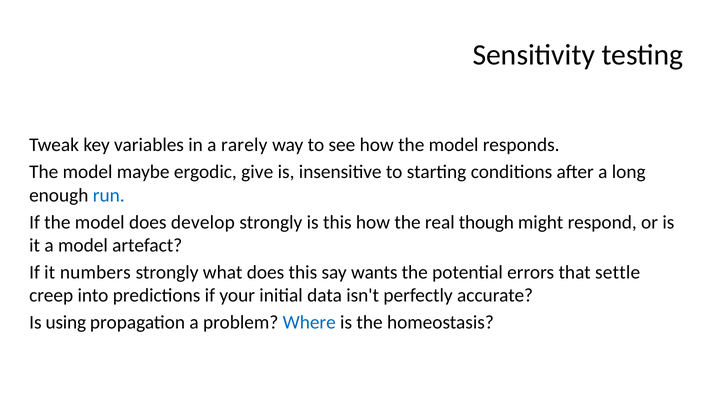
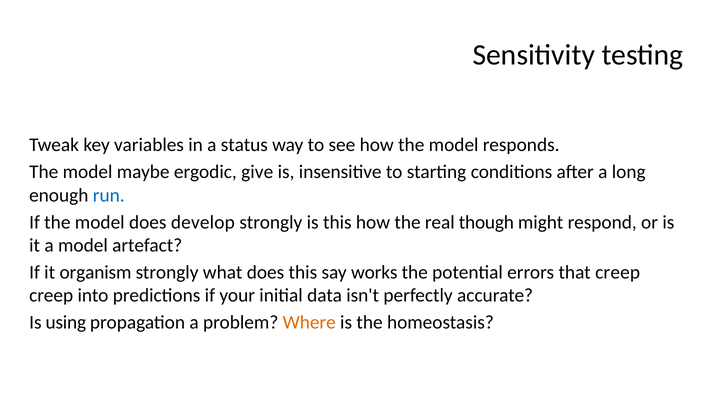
rarely: rarely -> status
numbers: numbers -> organism
wants: wants -> works
that settle: settle -> creep
Where colour: blue -> orange
